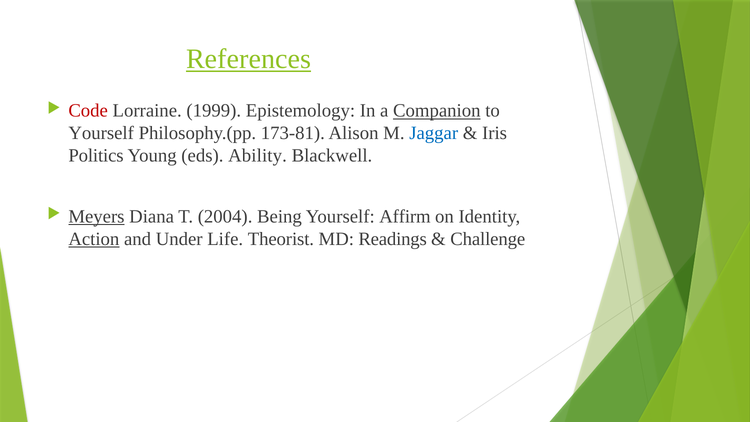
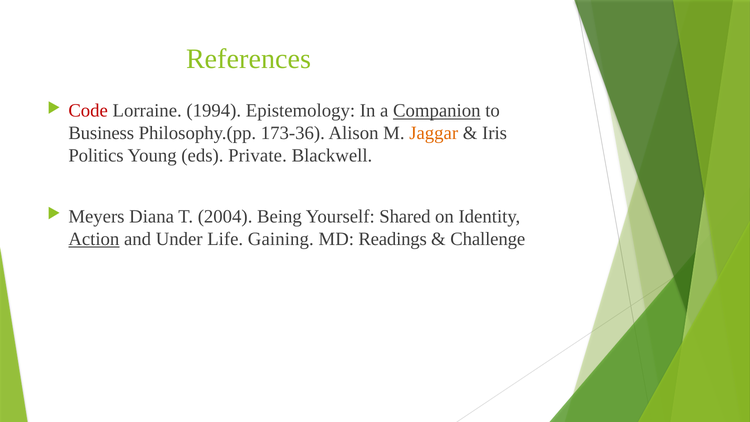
References underline: present -> none
1999: 1999 -> 1994
Yourself at (101, 133): Yourself -> Business
173-81: 173-81 -> 173-36
Jaggar colour: blue -> orange
Ability: Ability -> Private
Meyers underline: present -> none
Affirm: Affirm -> Shared
Theorist: Theorist -> Gaining
